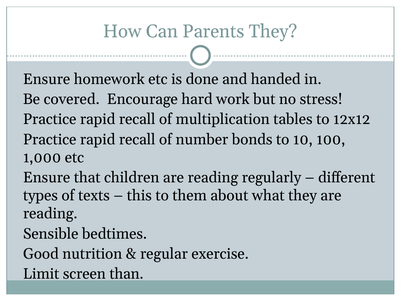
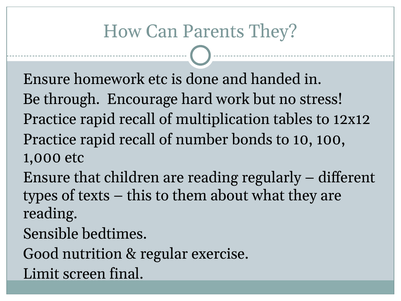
covered: covered -> through
than: than -> final
